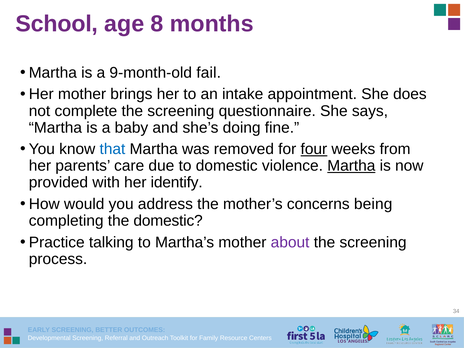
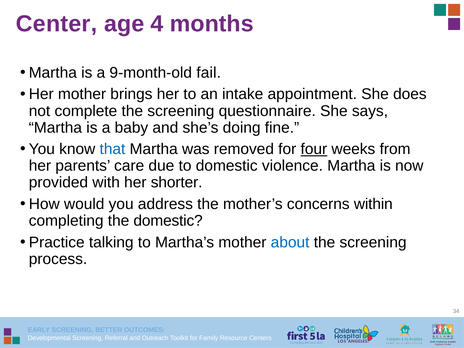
School: School -> Center
8: 8 -> 4
Martha at (351, 166) underline: present -> none
identify: identify -> shorter
being: being -> within
about colour: purple -> blue
